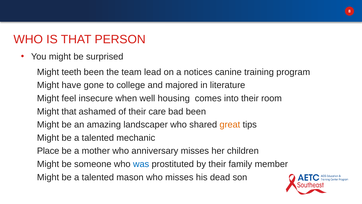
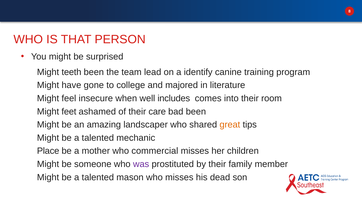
notices: notices -> identify
housing: housing -> includes
Might that: that -> feet
anniversary: anniversary -> commercial
was colour: blue -> purple
